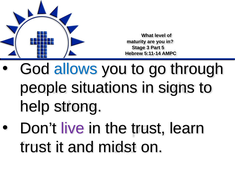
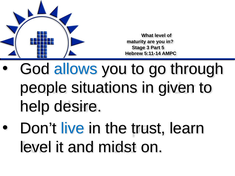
signs: signs -> given
strong: strong -> desire
live colour: purple -> blue
trust at (36, 147): trust -> level
